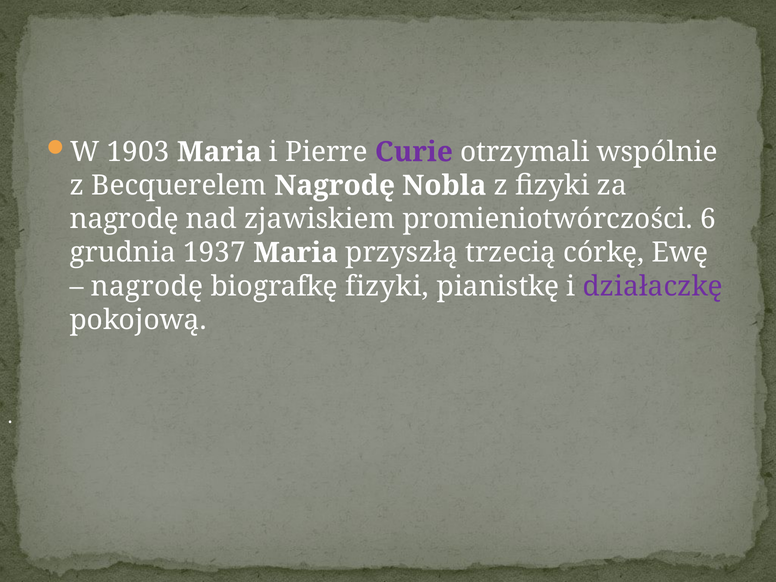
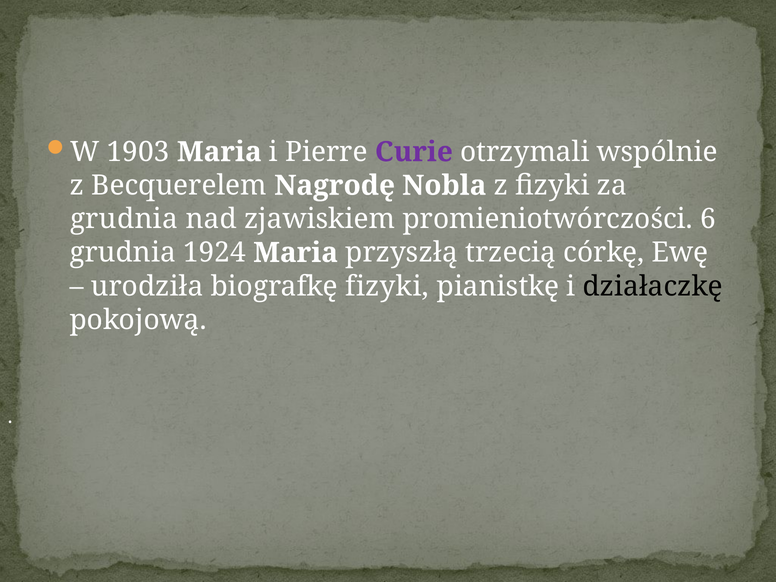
nagrodę at (124, 219): nagrodę -> grudnia
1937: 1937 -> 1924
nagrodę at (147, 286): nagrodę -> urodziła
działaczkę colour: purple -> black
